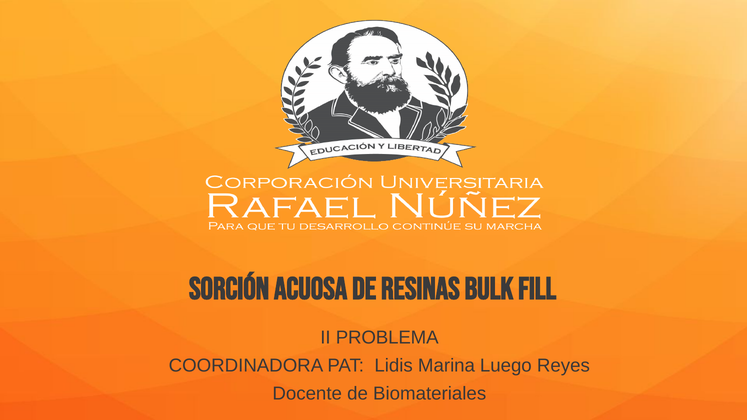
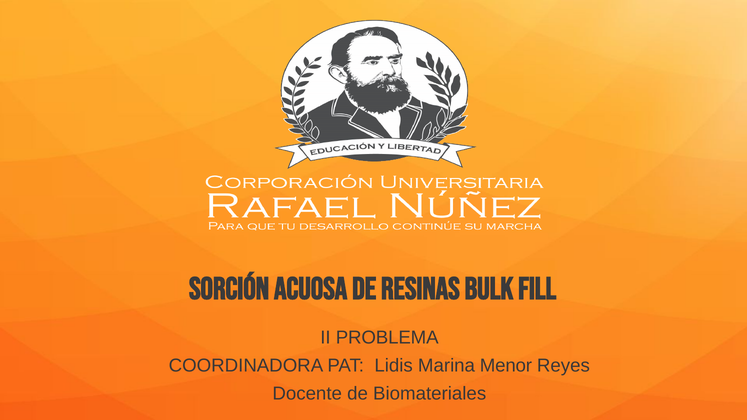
Luego: Luego -> Menor
